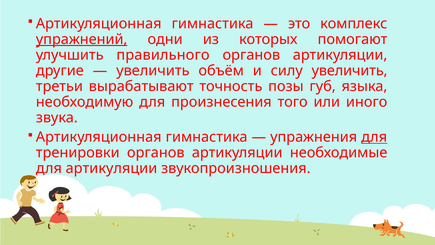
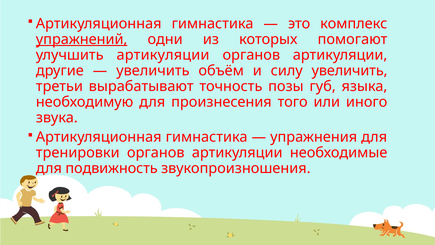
улучшить правильного: правильного -> артикуляции
для at (374, 137) underline: present -> none
для артикуляции: артикуляции -> подвижность
